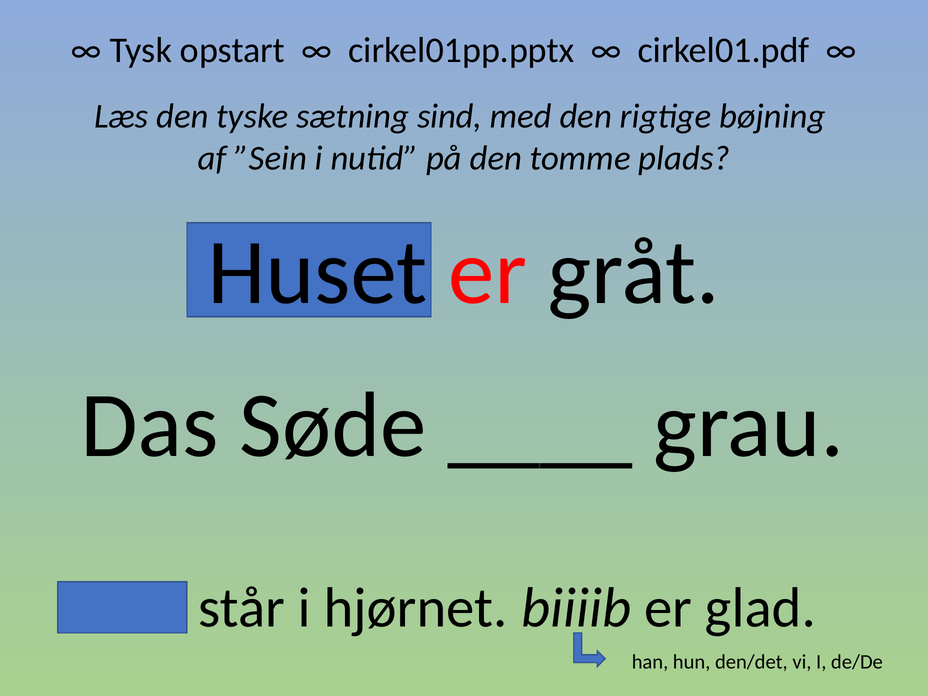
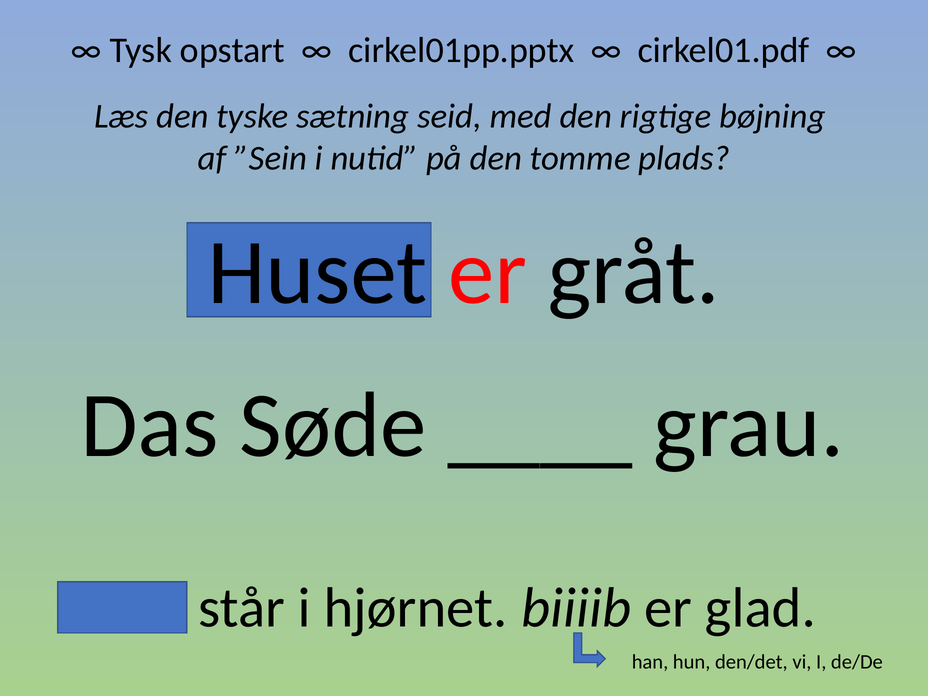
sind: sind -> seid
